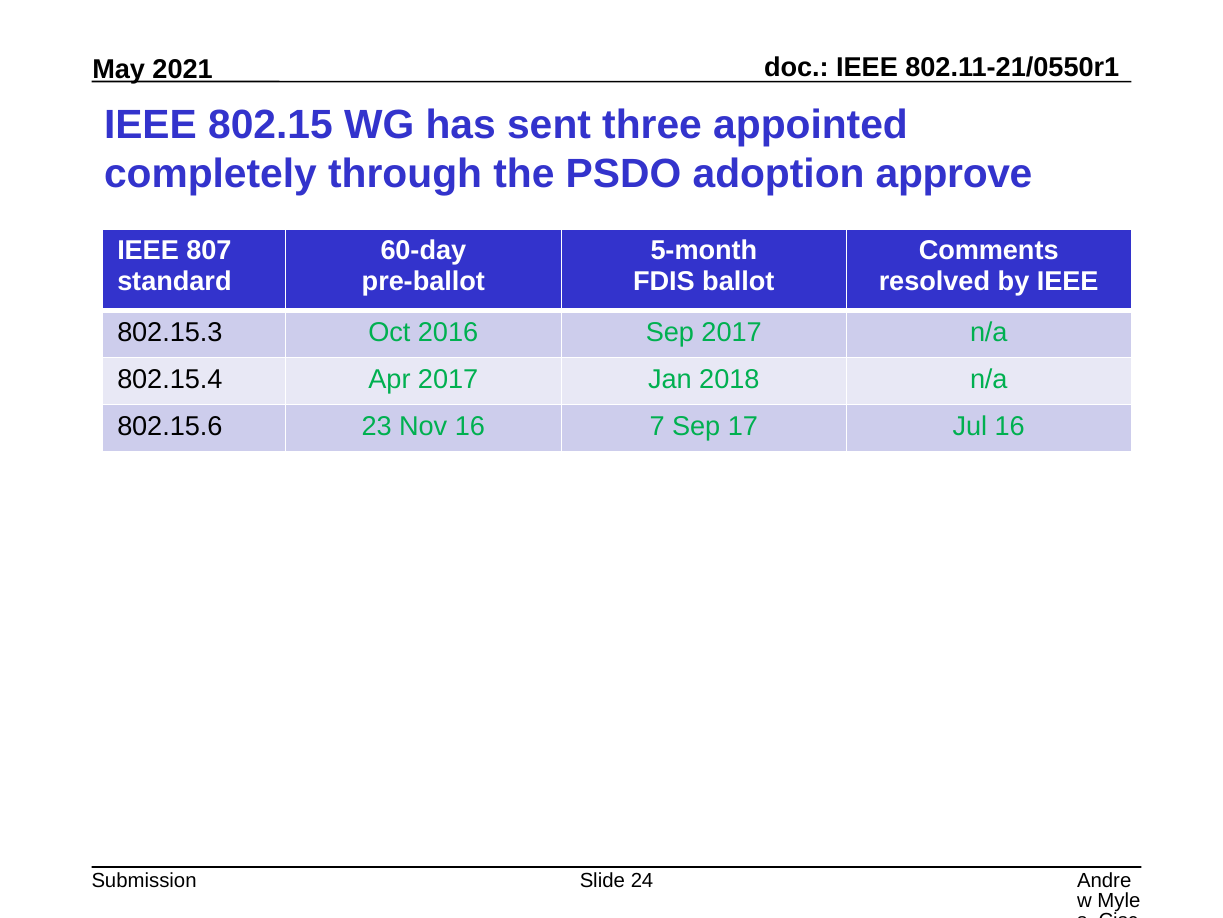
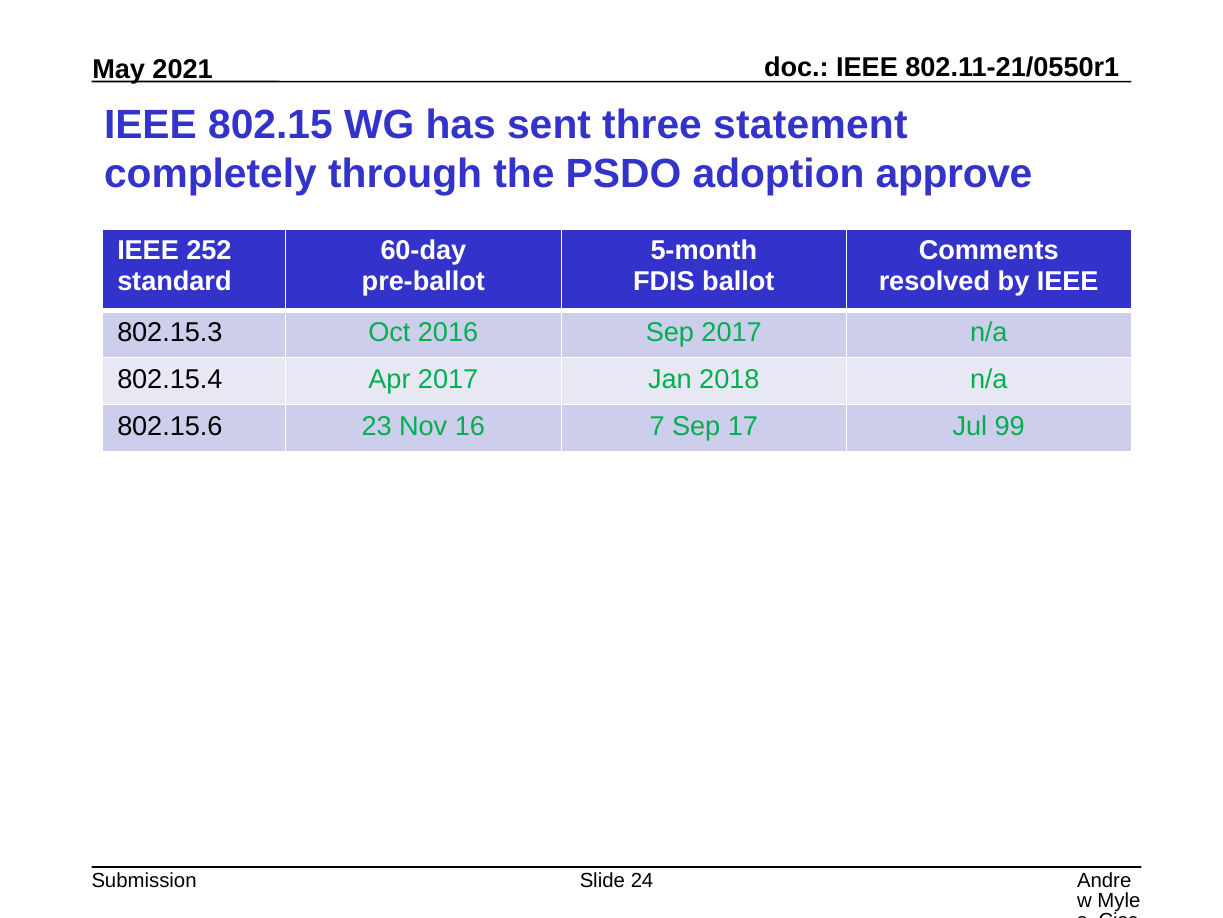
appointed: appointed -> statement
807: 807 -> 252
Jul 16: 16 -> 99
